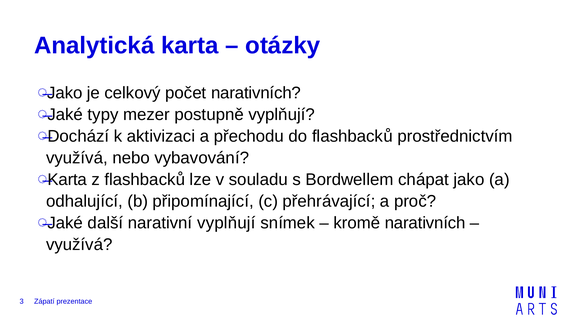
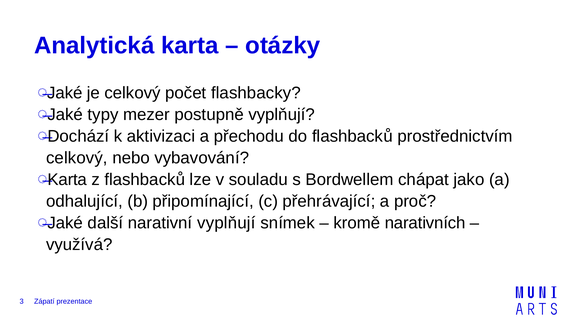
Jako at (65, 93): Jako -> Jaké
počet narativních: narativních -> flashbacky
využívá at (77, 158): využívá -> celkový
